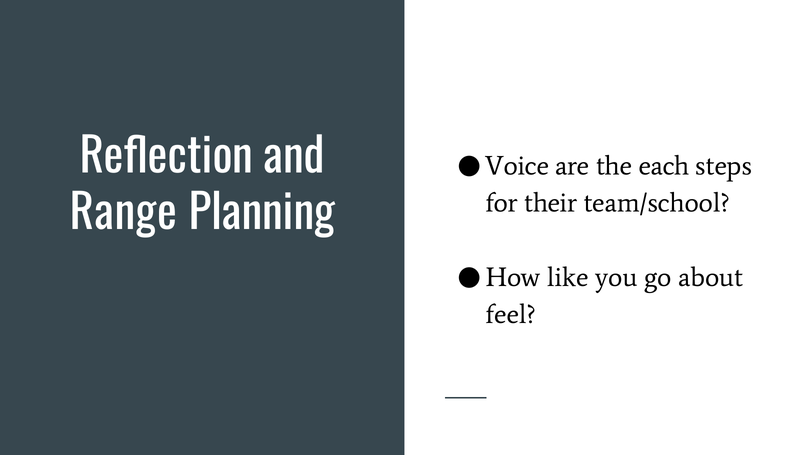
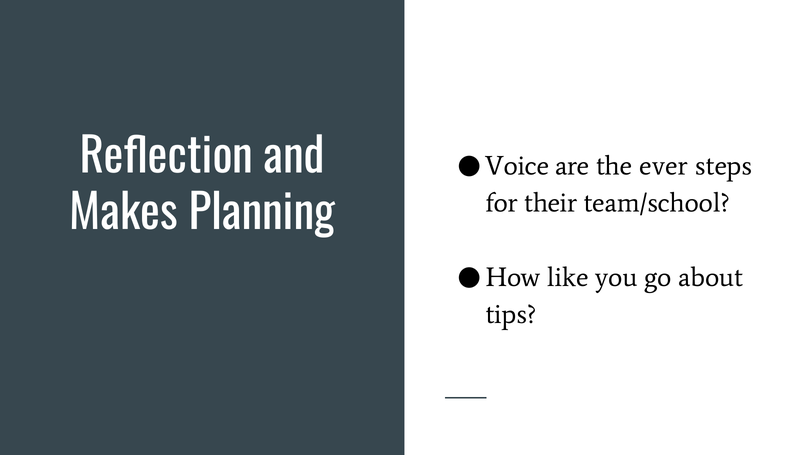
each: each -> ever
Range: Range -> Makes
feel: feel -> tips
